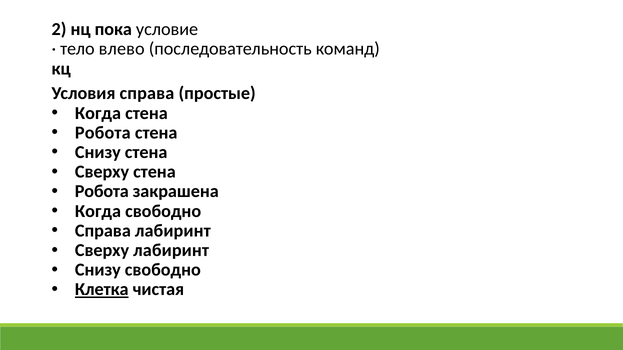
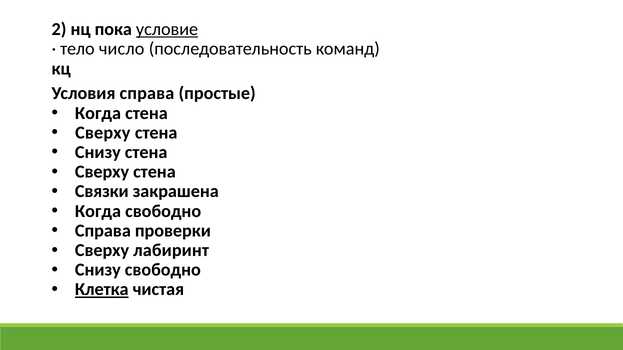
условие underline: none -> present
влево: влево -> число
Робота at (103, 133): Робота -> Сверху
Робота at (102, 192): Робота -> Связки
Справа лабиринт: лабиринт -> проверки
